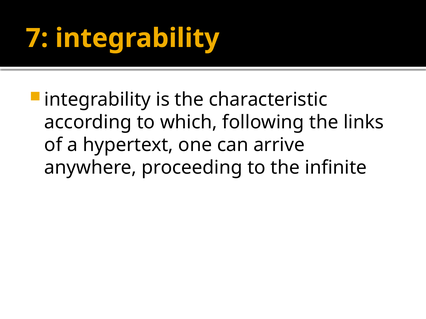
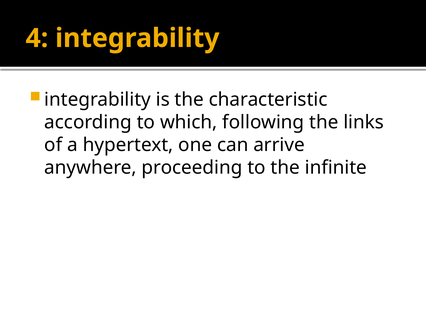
7: 7 -> 4
